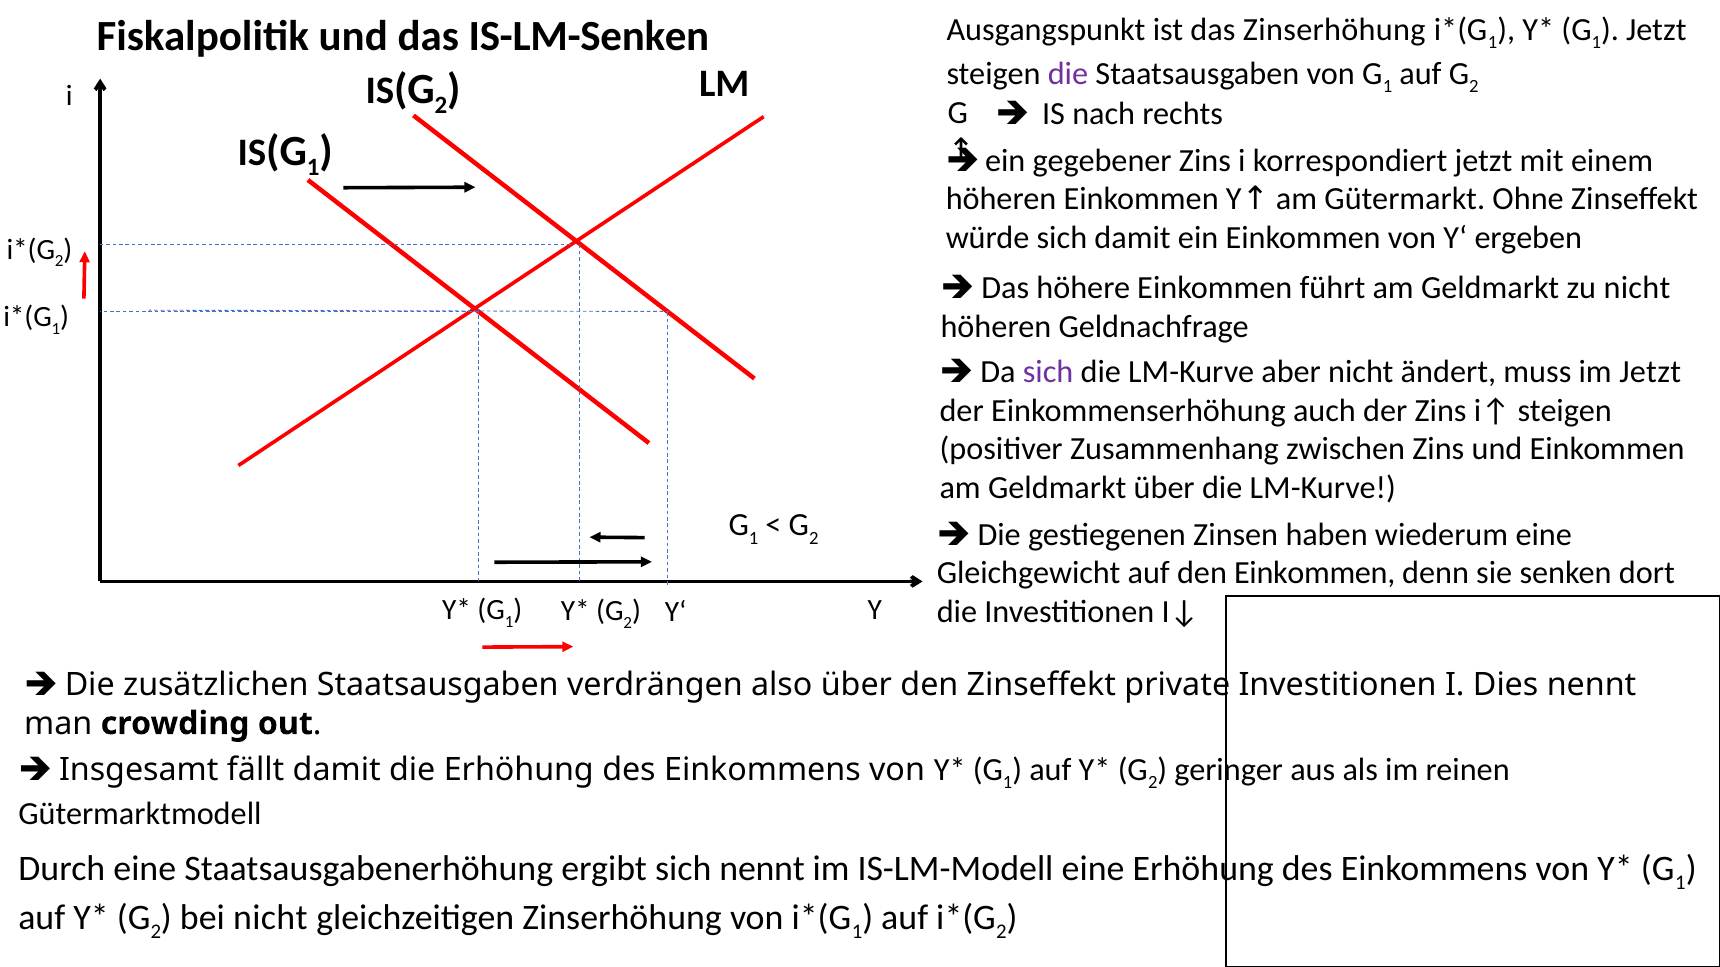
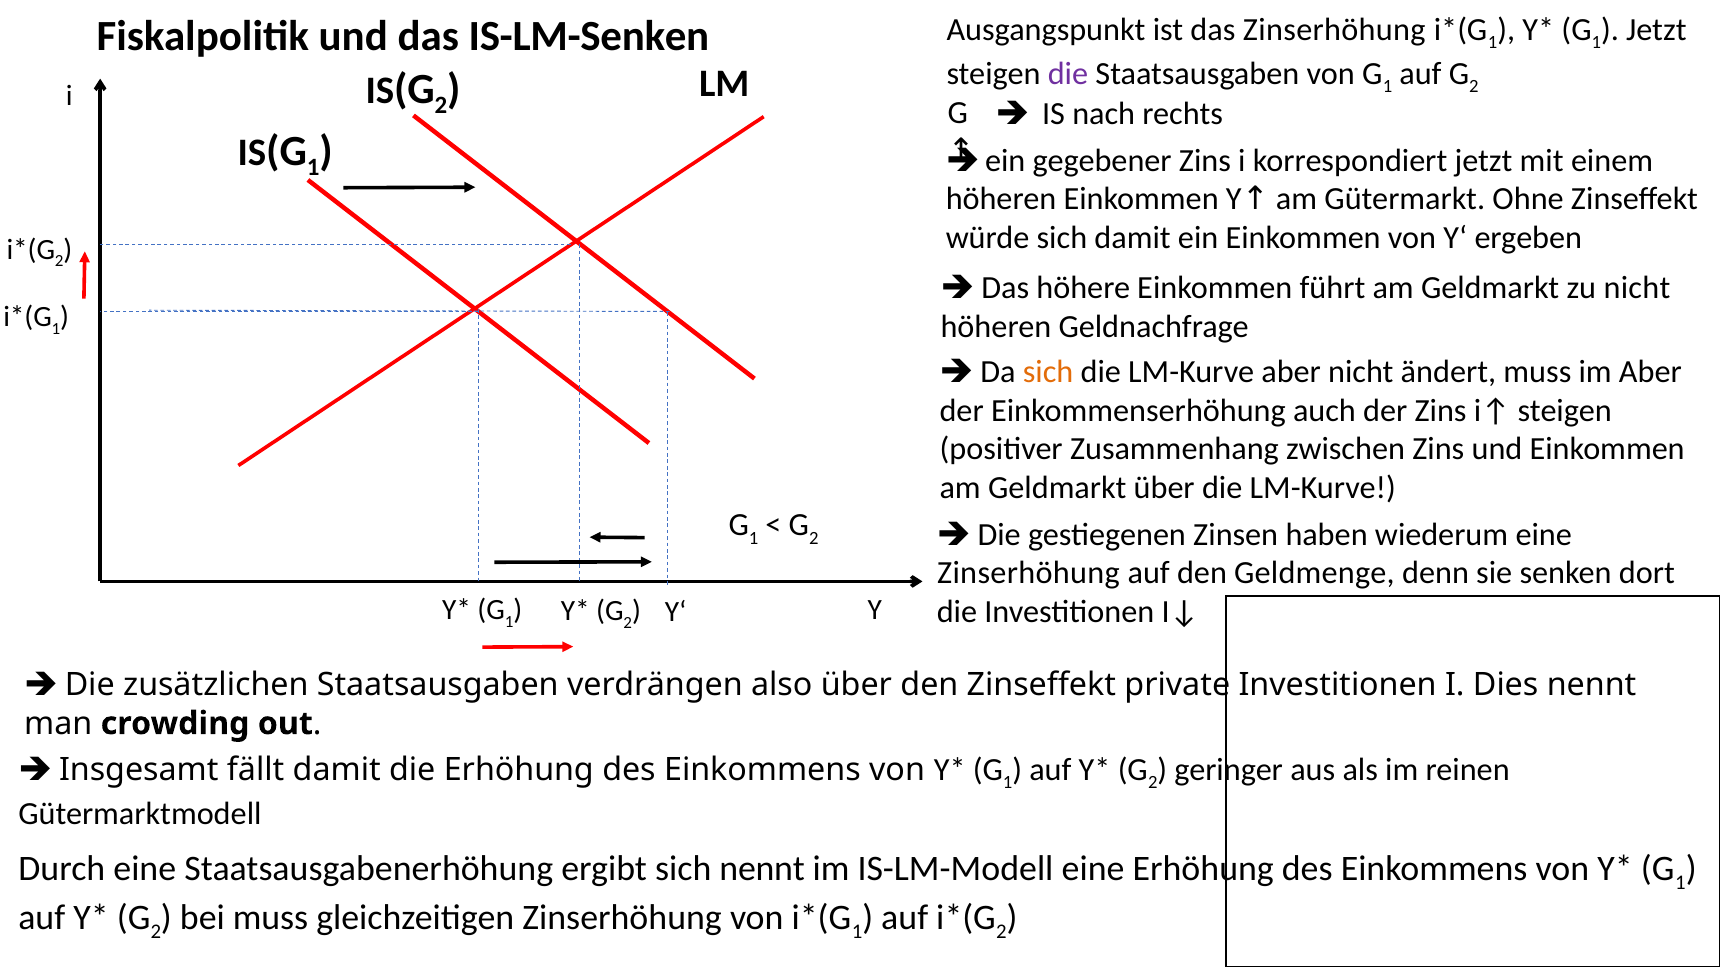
sich at (1048, 372) colour: purple -> orange
im Jetzt: Jetzt -> Aber
Gleichgewicht at (1029, 574): Gleichgewicht -> Zinserhöhung
den Einkommen: Einkommen -> Geldmenge
bei nicht: nicht -> muss
